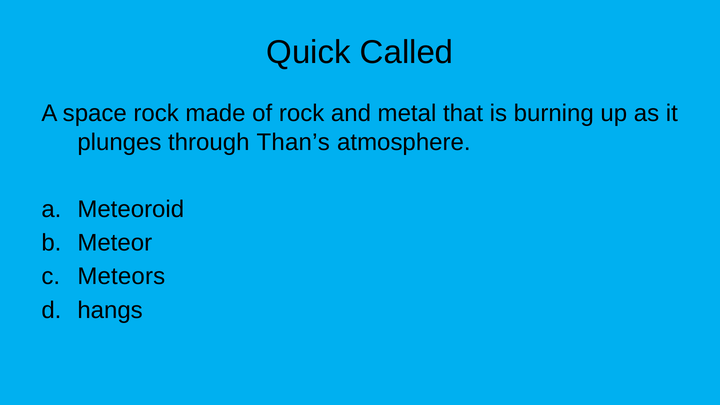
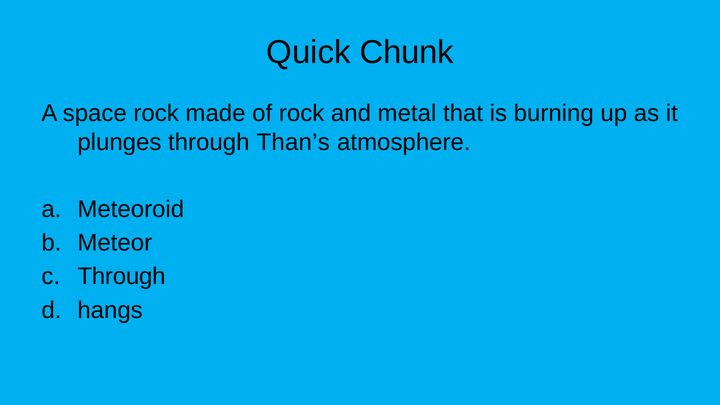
Called: Called -> Chunk
Meteors at (121, 277): Meteors -> Through
